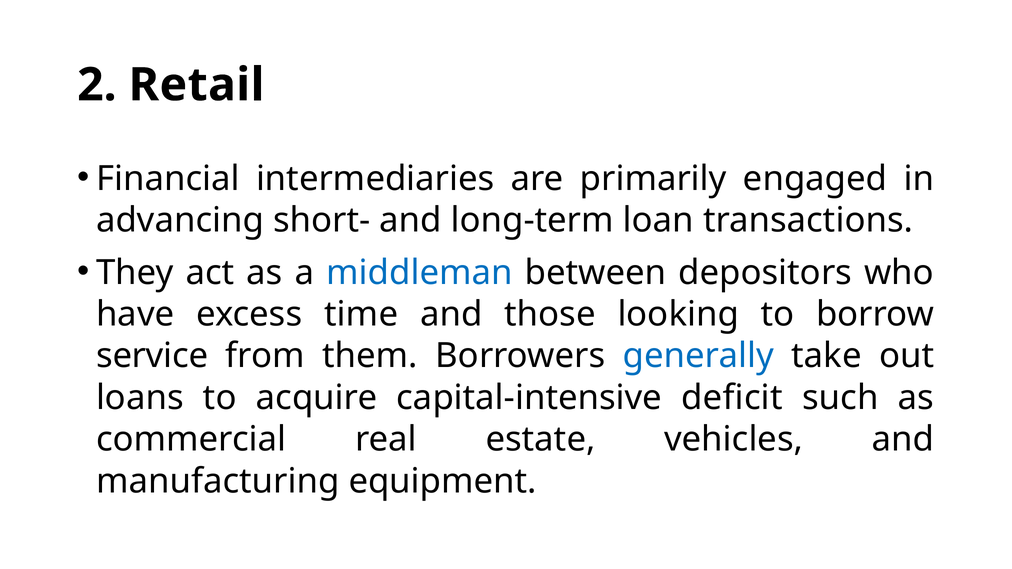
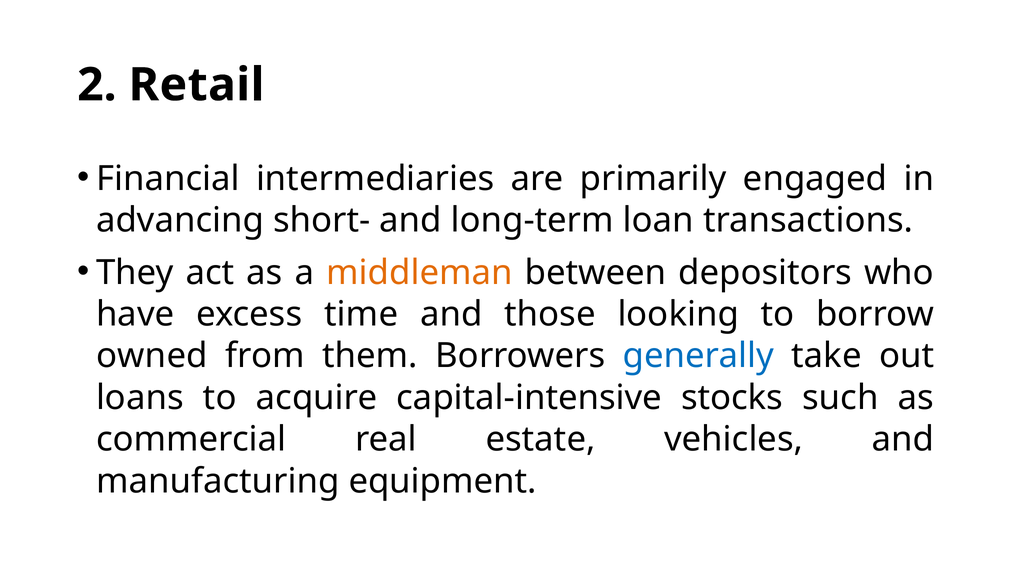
middleman colour: blue -> orange
service: service -> owned
deficit: deficit -> stocks
